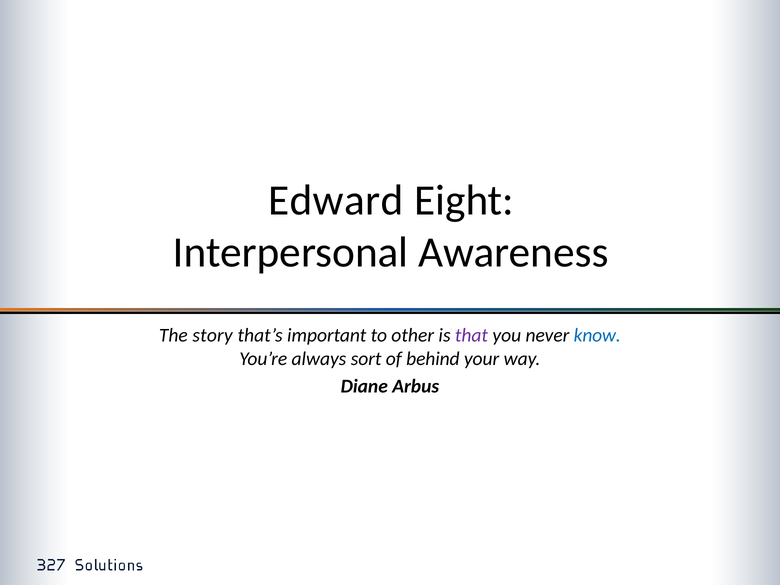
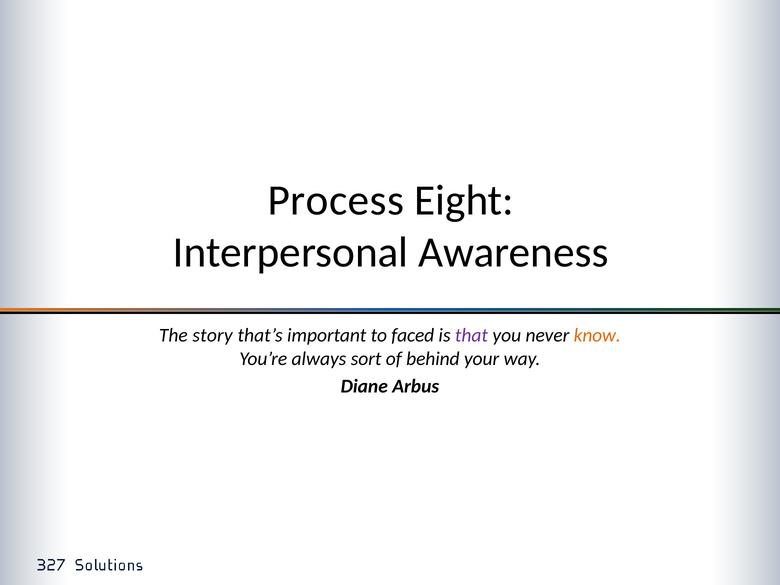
Edward: Edward -> Process
other: other -> faced
know colour: blue -> orange
